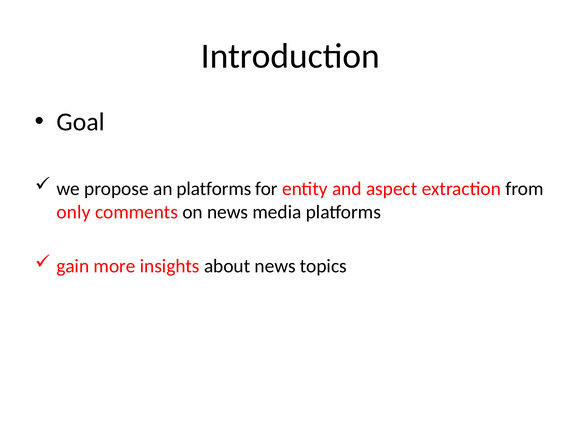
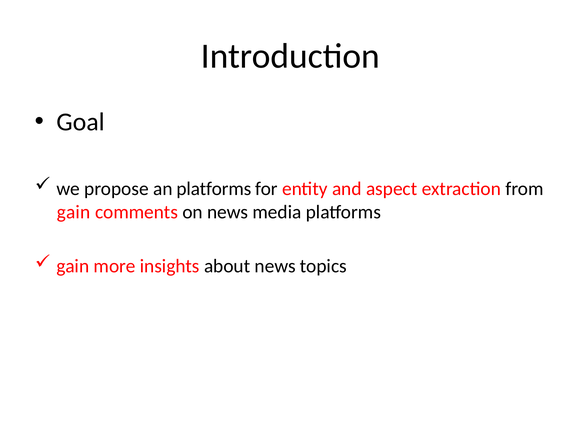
only at (74, 212): only -> gain
